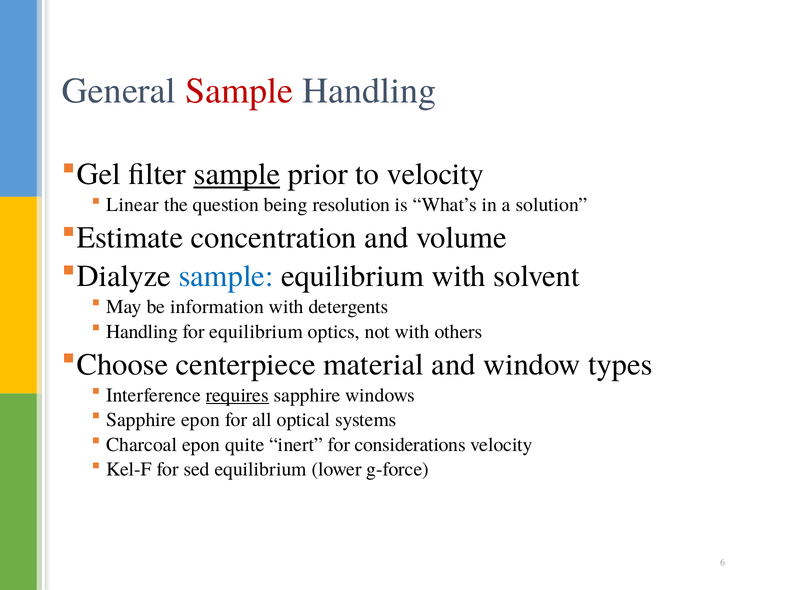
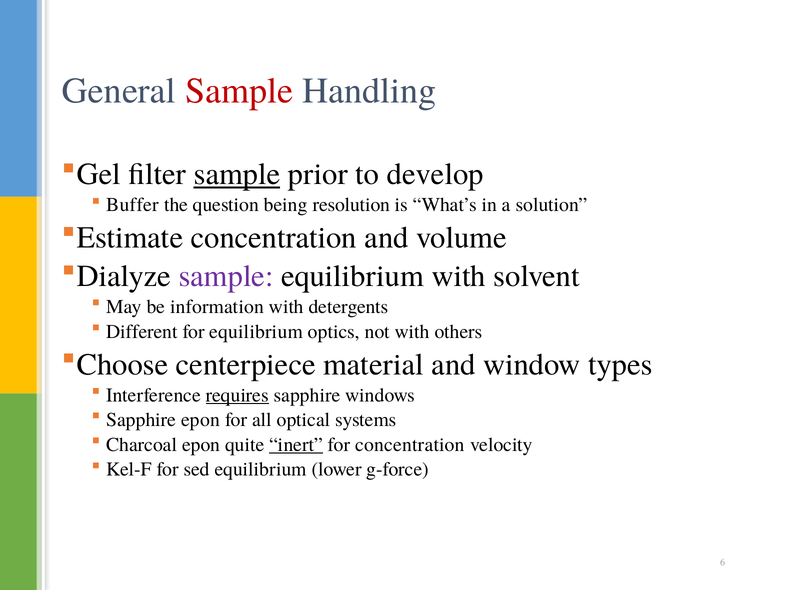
to velocity: velocity -> develop
Linear: Linear -> Buffer
sample at (226, 276) colour: blue -> purple
Handling at (142, 332): Handling -> Different
inert underline: none -> present
for considerations: considerations -> concentration
